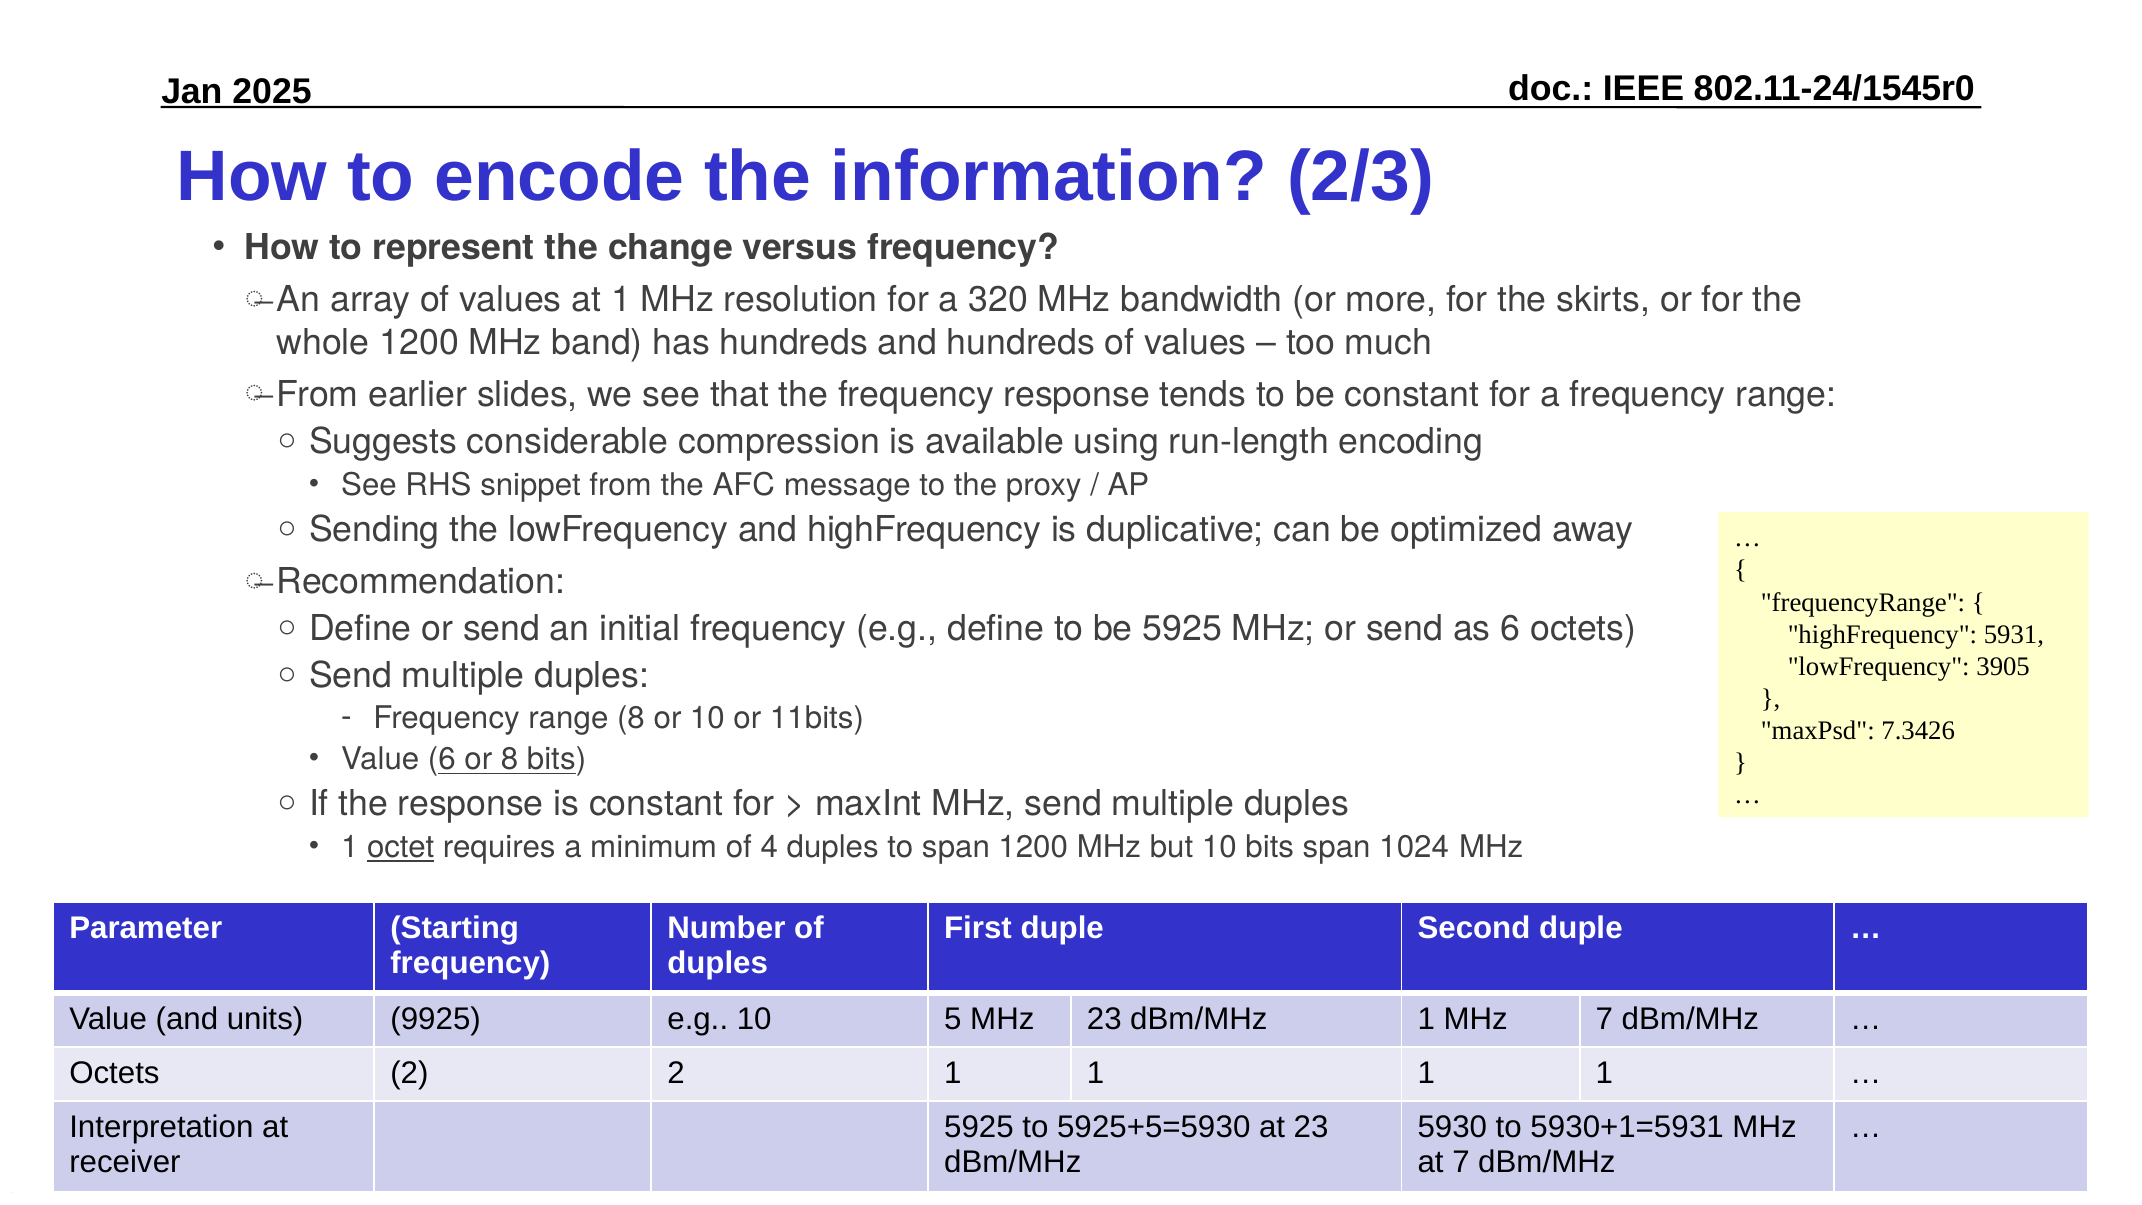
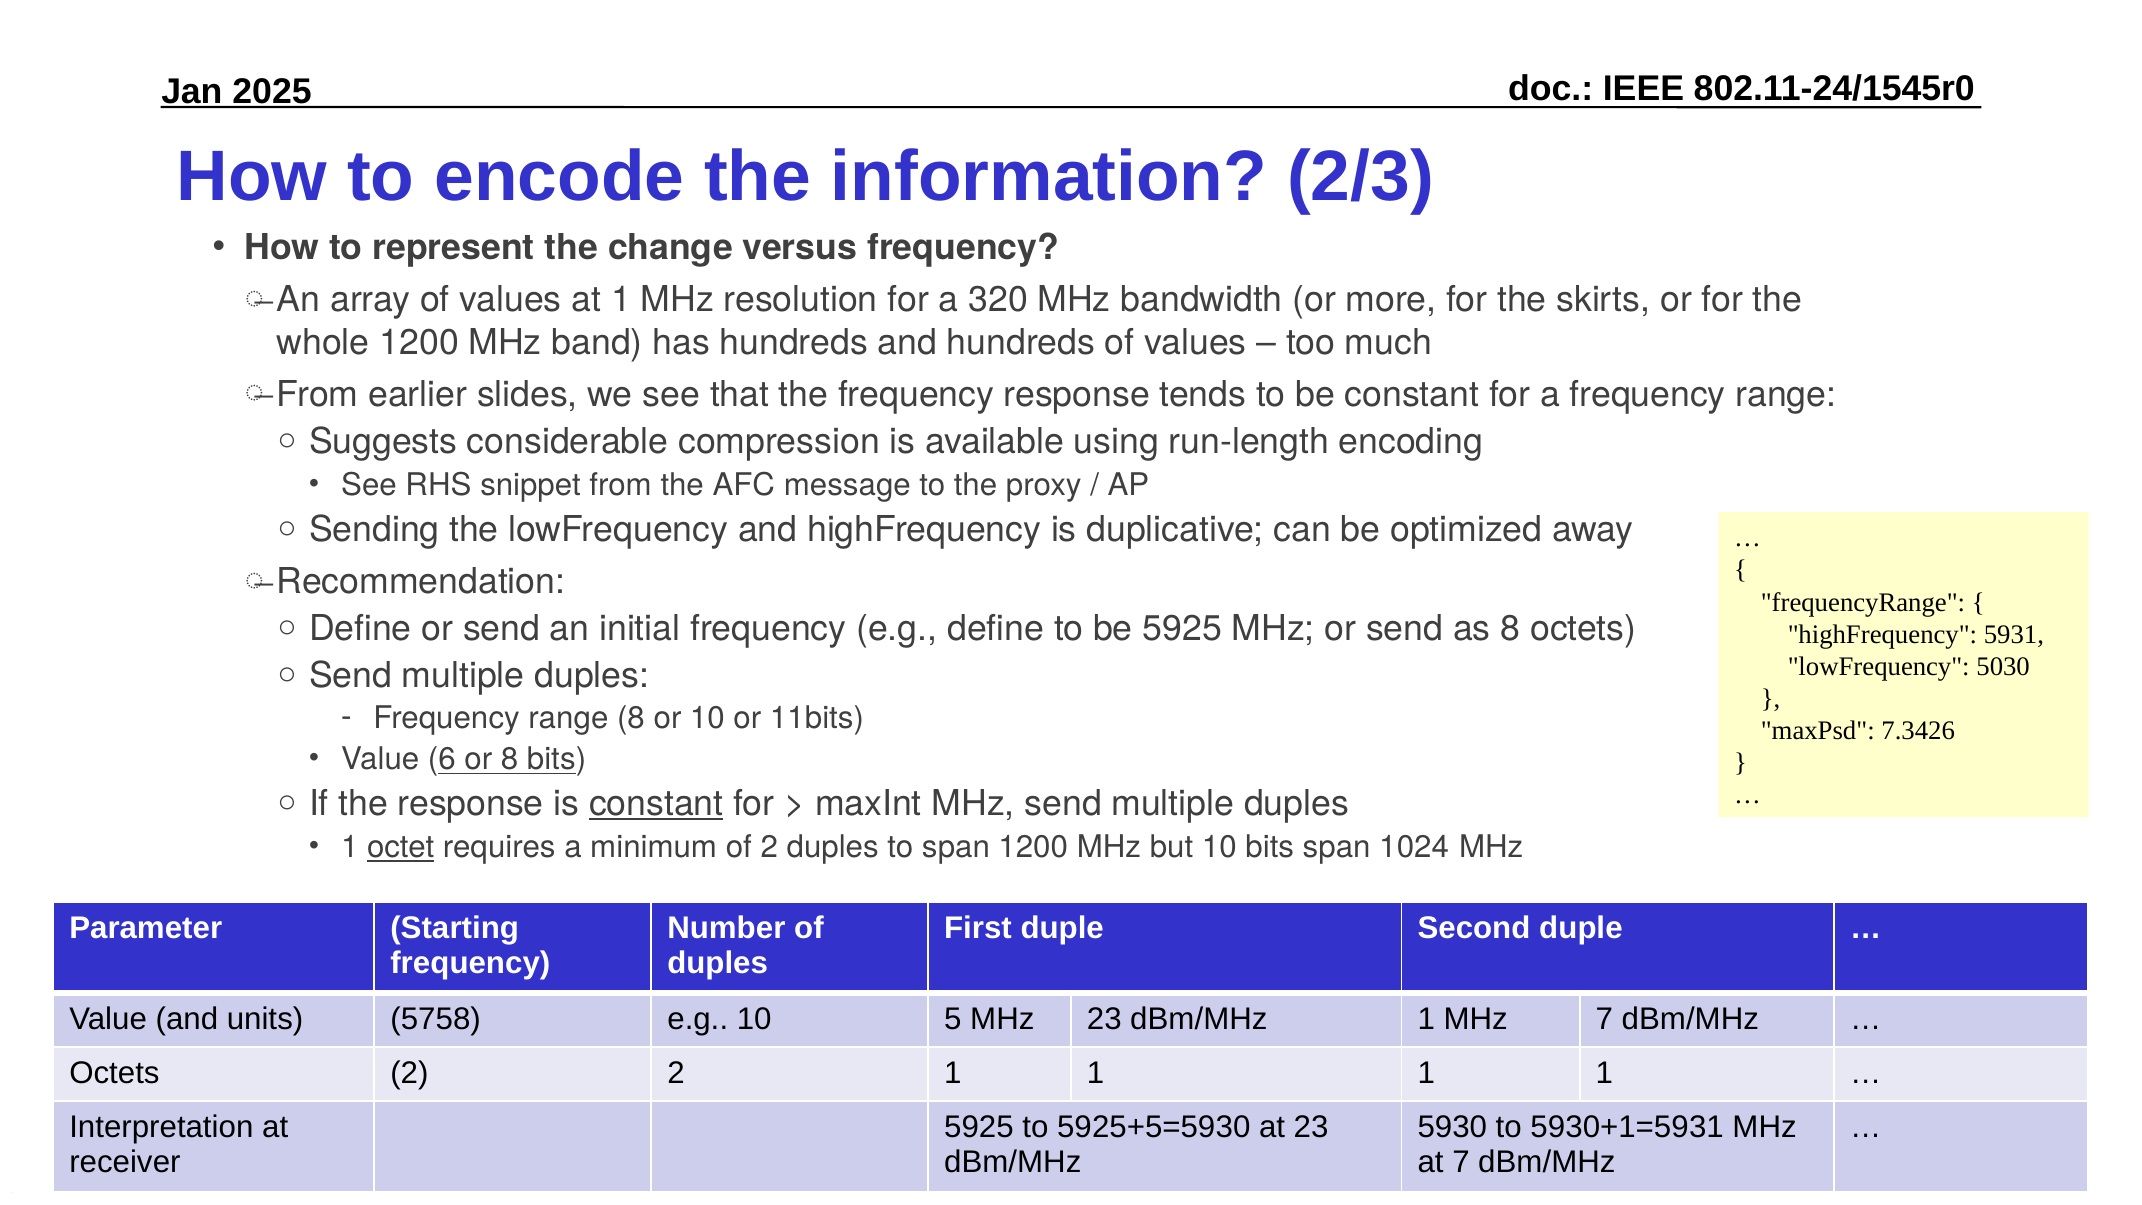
as 6: 6 -> 8
3905: 3905 -> 5030
constant at (656, 804) underline: none -> present
of 4: 4 -> 2
9925: 9925 -> 5758
